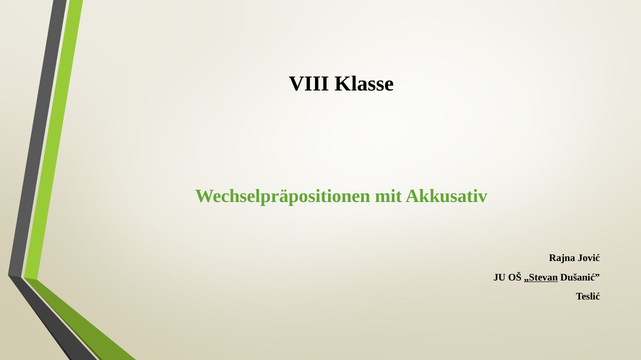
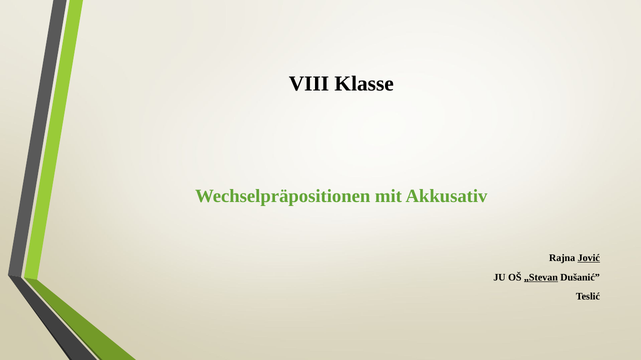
Jović underline: none -> present
